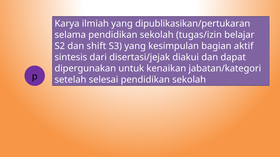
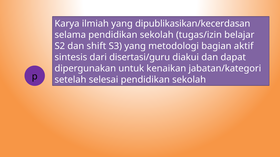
dipublikasikan/pertukaran: dipublikasikan/pertukaran -> dipublikasikan/kecerdasan
kesimpulan: kesimpulan -> metodologi
disertasi/jejak: disertasi/jejak -> disertasi/guru
